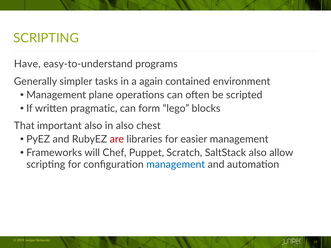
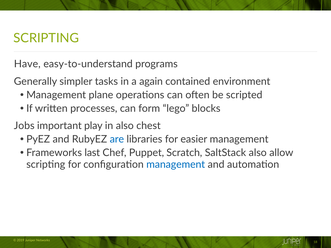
pragmatic: pragmatic -> processes
That: That -> Jobs
important also: also -> play
are colour: red -> blue
will: will -> last
